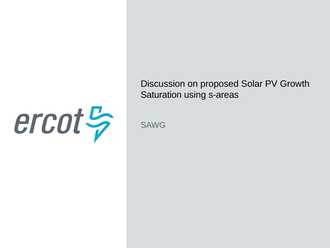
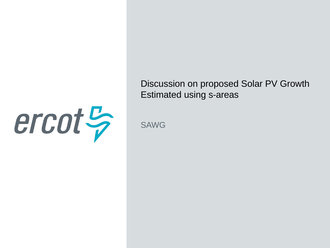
Saturation: Saturation -> Estimated
